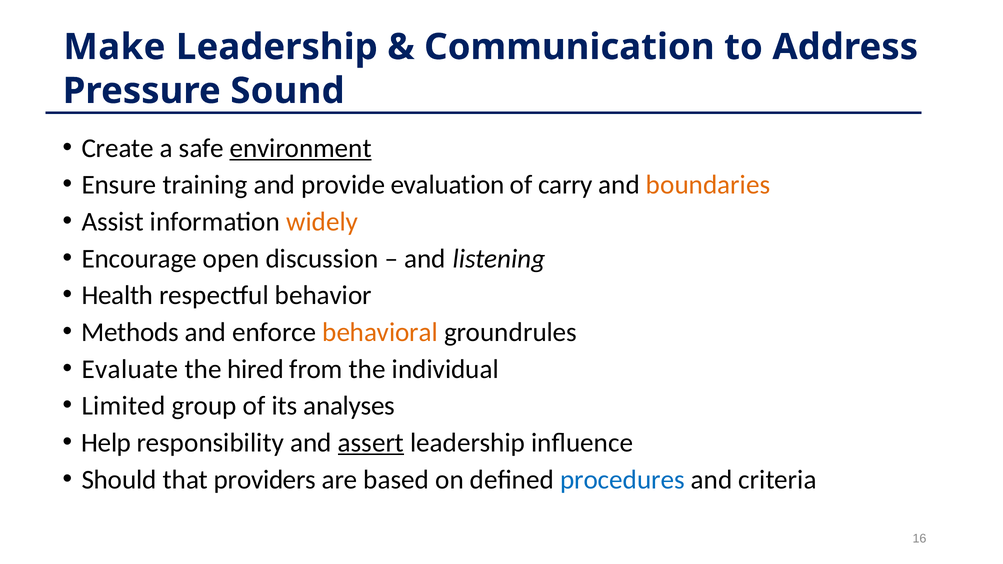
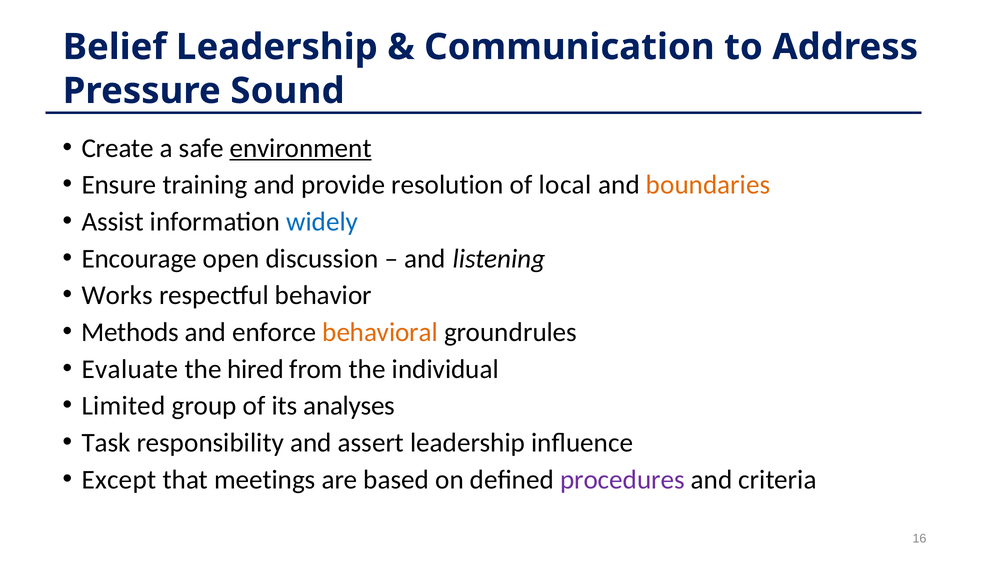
Make: Make -> Belief
evaluation: evaluation -> resolution
carry: carry -> local
widely colour: orange -> blue
Health: Health -> Works
Help: Help -> Task
assert underline: present -> none
Should: Should -> Except
providers: providers -> meetings
procedures colour: blue -> purple
